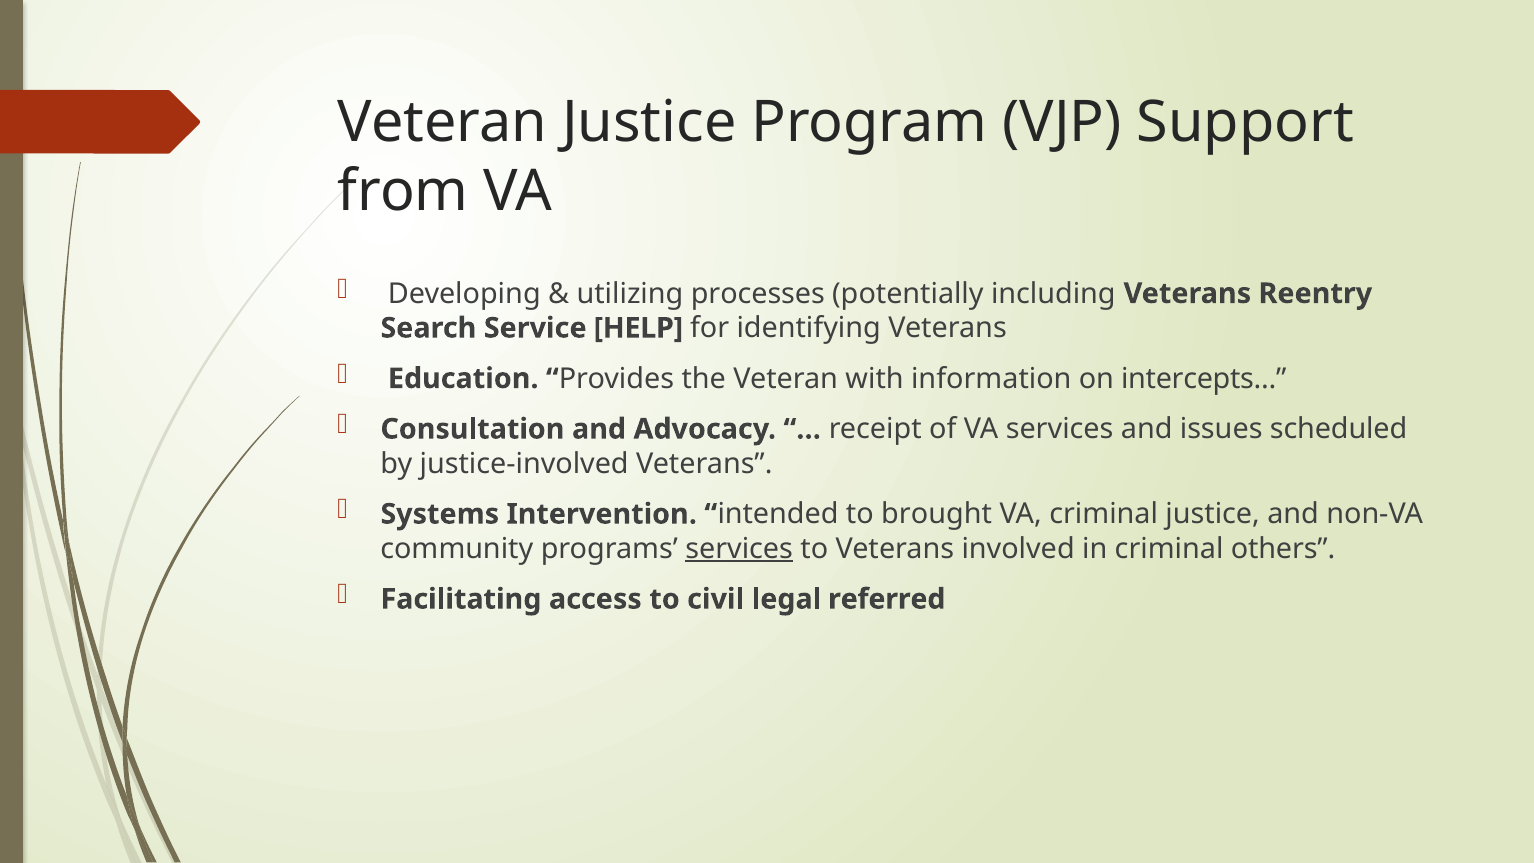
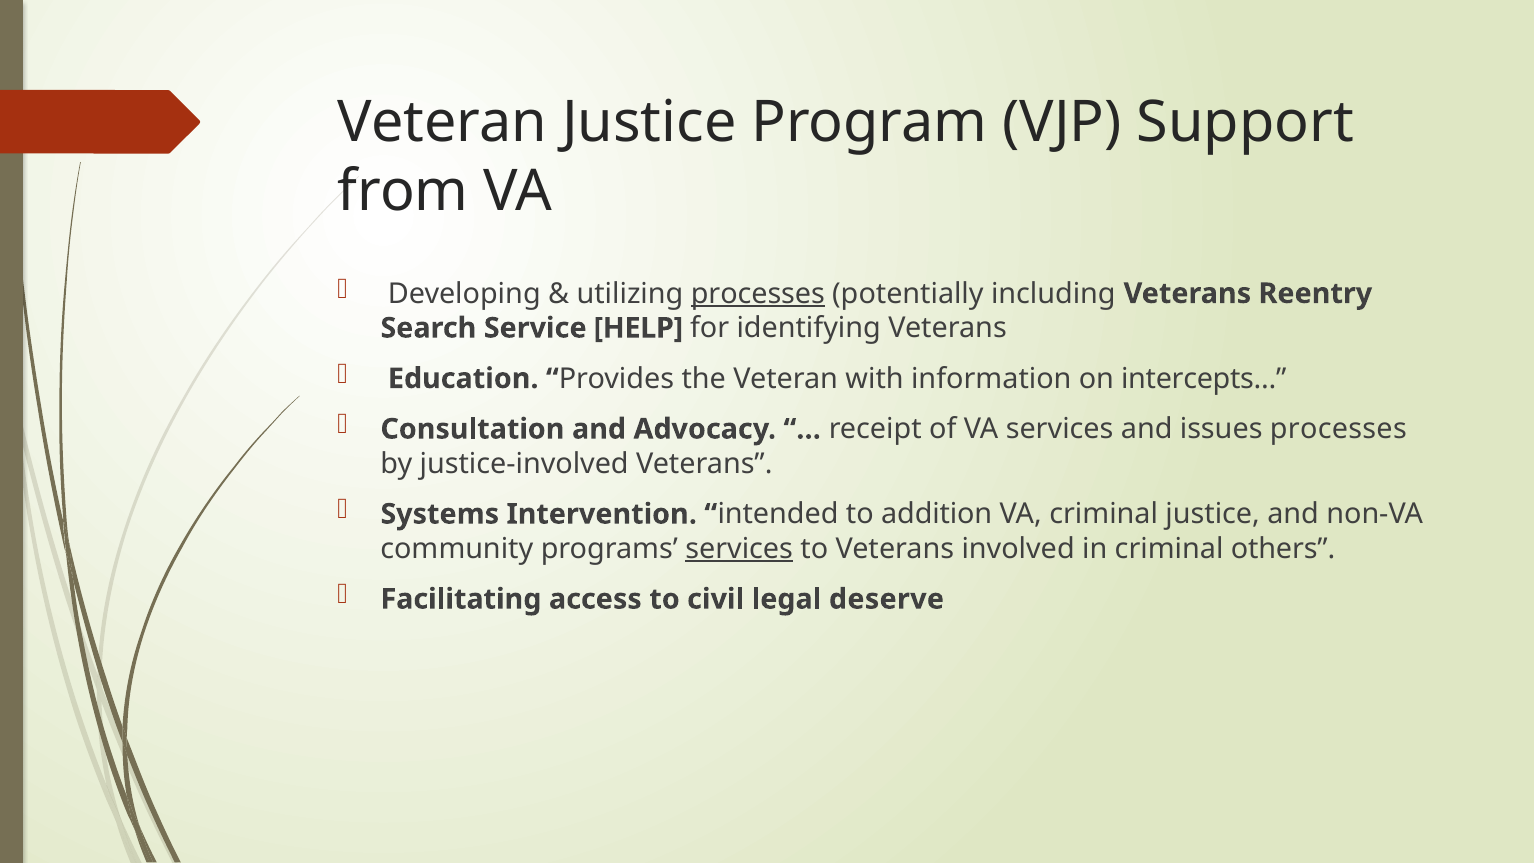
processes at (758, 293) underline: none -> present
issues scheduled: scheduled -> processes
brought: brought -> addition
referred: referred -> deserve
